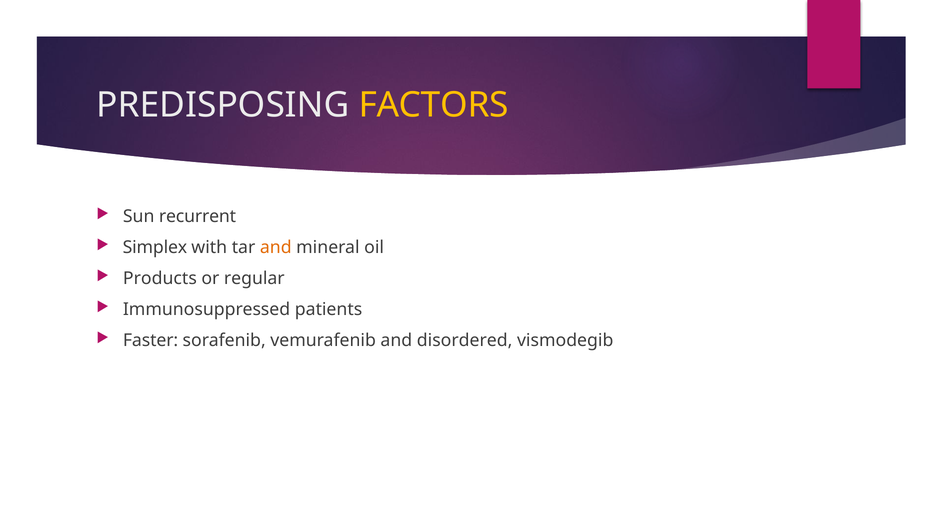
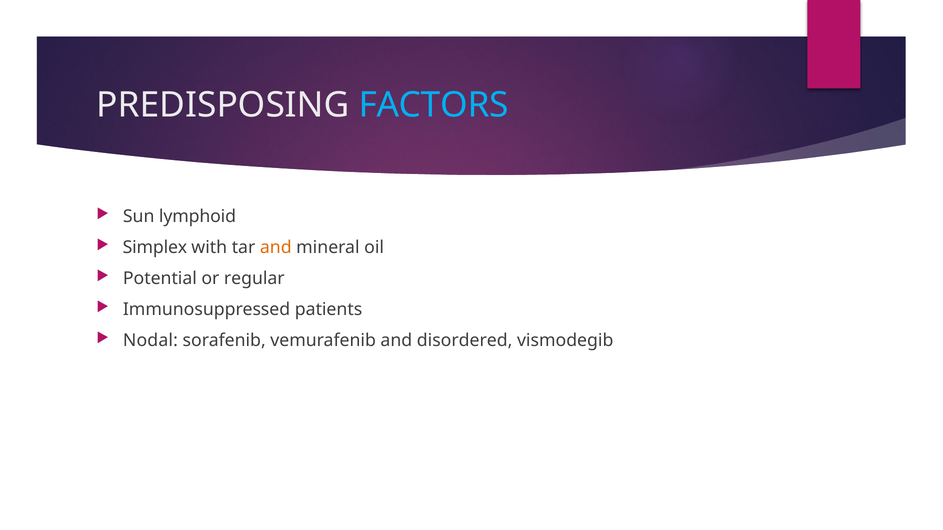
FACTORS colour: yellow -> light blue
recurrent: recurrent -> lymphoid
Products: Products -> Potential
Faster: Faster -> Nodal
